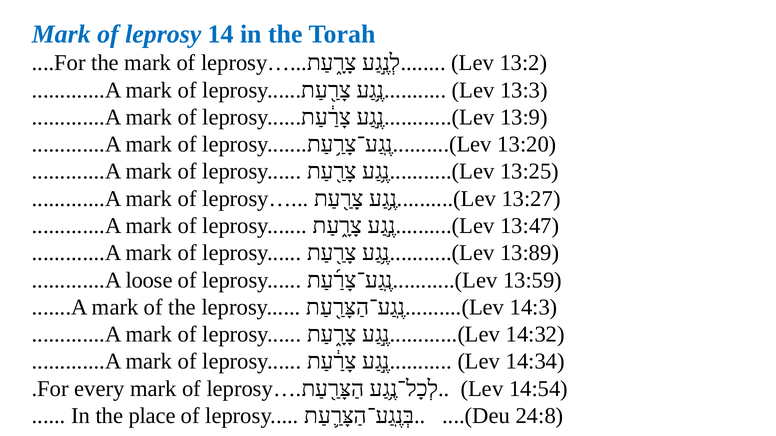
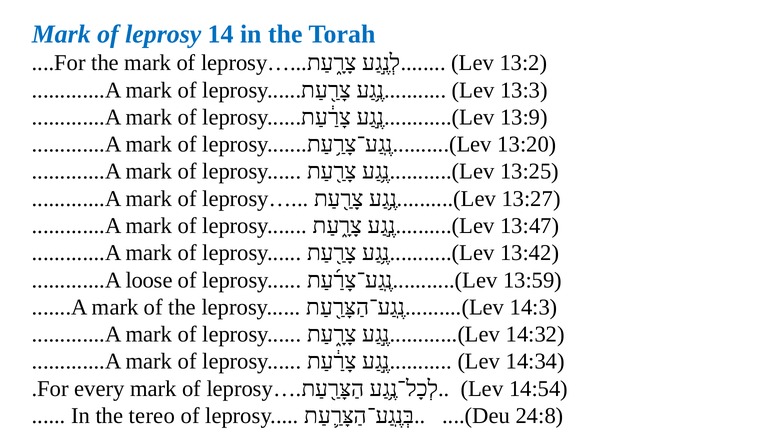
13:89: 13:89 -> 13:42
place: place -> tereo
